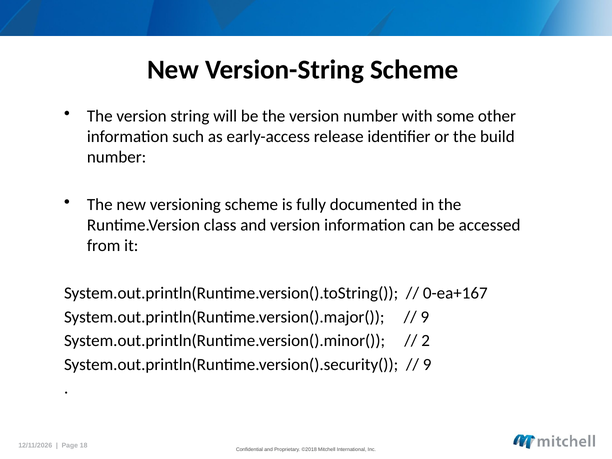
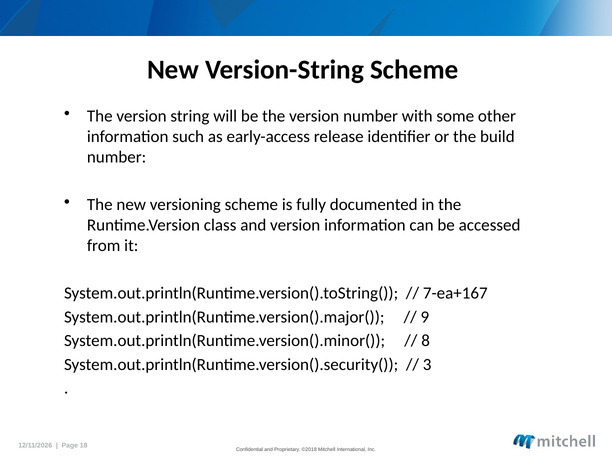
0-ea+167: 0-ea+167 -> 7-ea+167
2: 2 -> 8
9 at (427, 365): 9 -> 3
